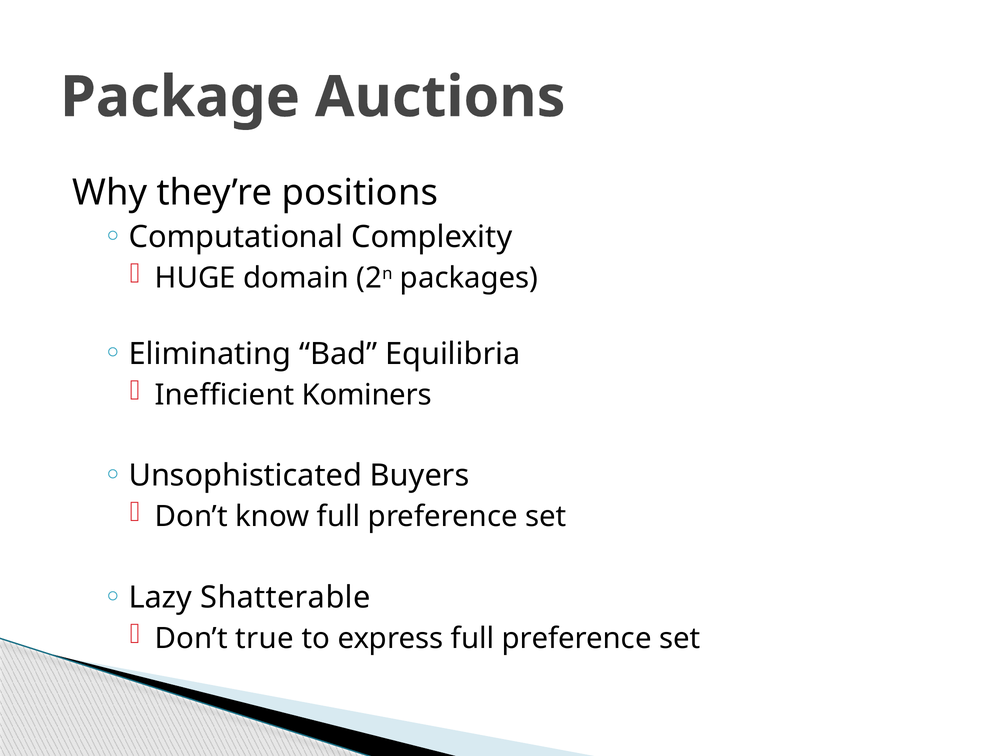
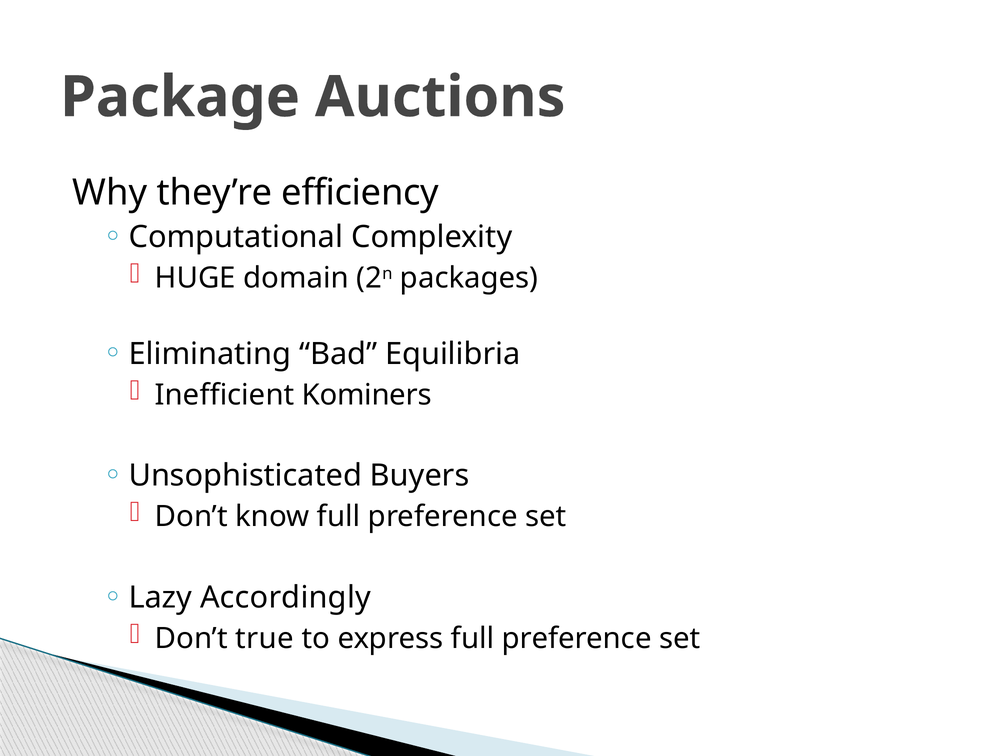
positions: positions -> efficiency
Shatterable: Shatterable -> Accordingly
